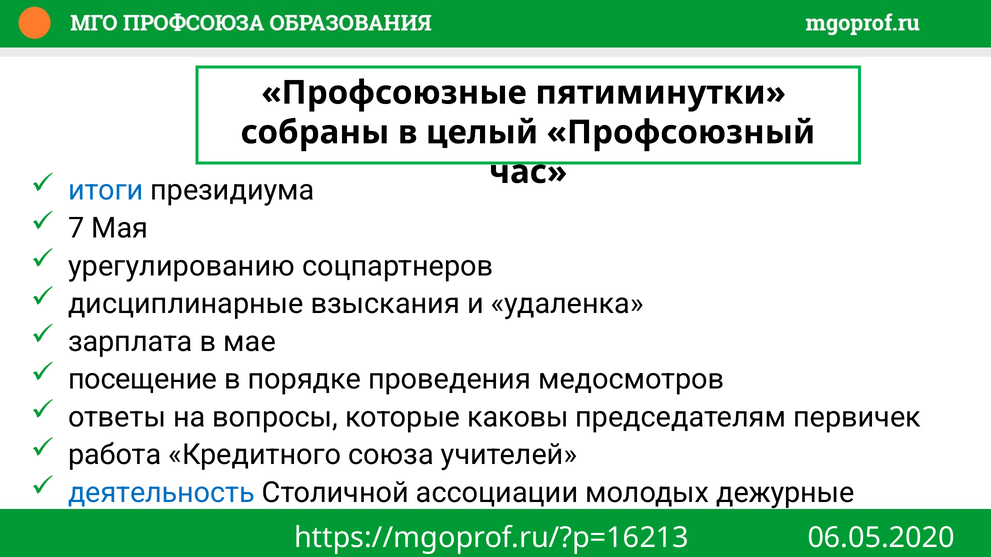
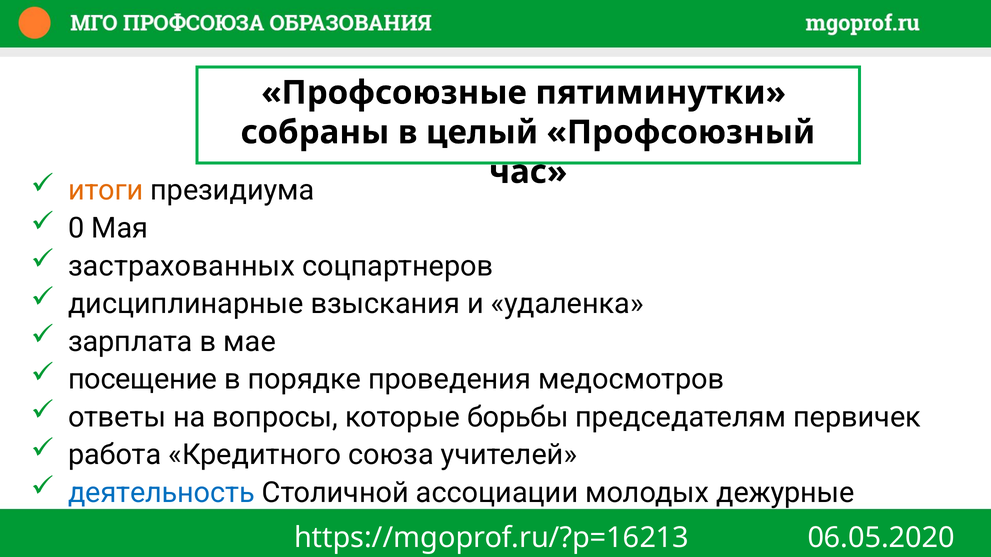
итоги colour: blue -> orange
7: 7 -> 0
урегулированию: урегулированию -> застрахованных
каковы: каковы -> борьбы
